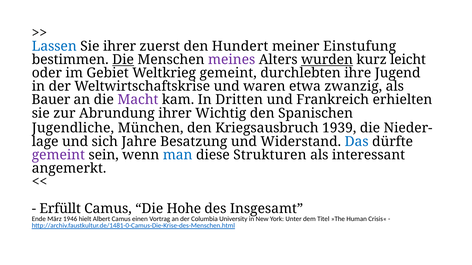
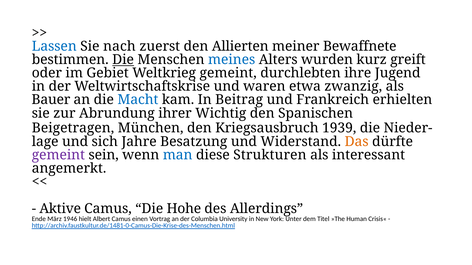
Sie ihrer: ihrer -> nach
Hundert: Hundert -> Allierten
Einstufung: Einstufung -> Bewaffnete
meines colour: purple -> blue
wurden underline: present -> none
leicht: leicht -> greift
Macht colour: purple -> blue
Dritten: Dritten -> Beitrag
Jugendliche: Jugendliche -> Beigetragen
Das colour: blue -> orange
Erfüllt: Erfüllt -> Aktive
Insgesamt: Insgesamt -> Allerdings
